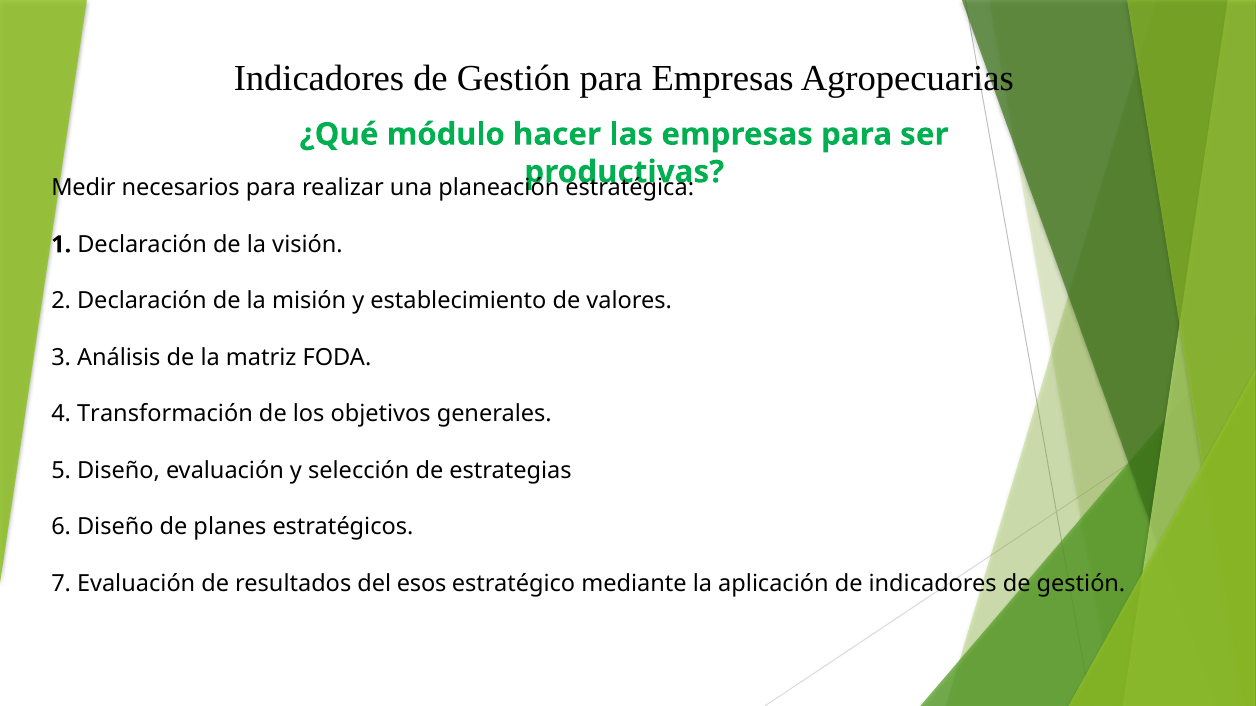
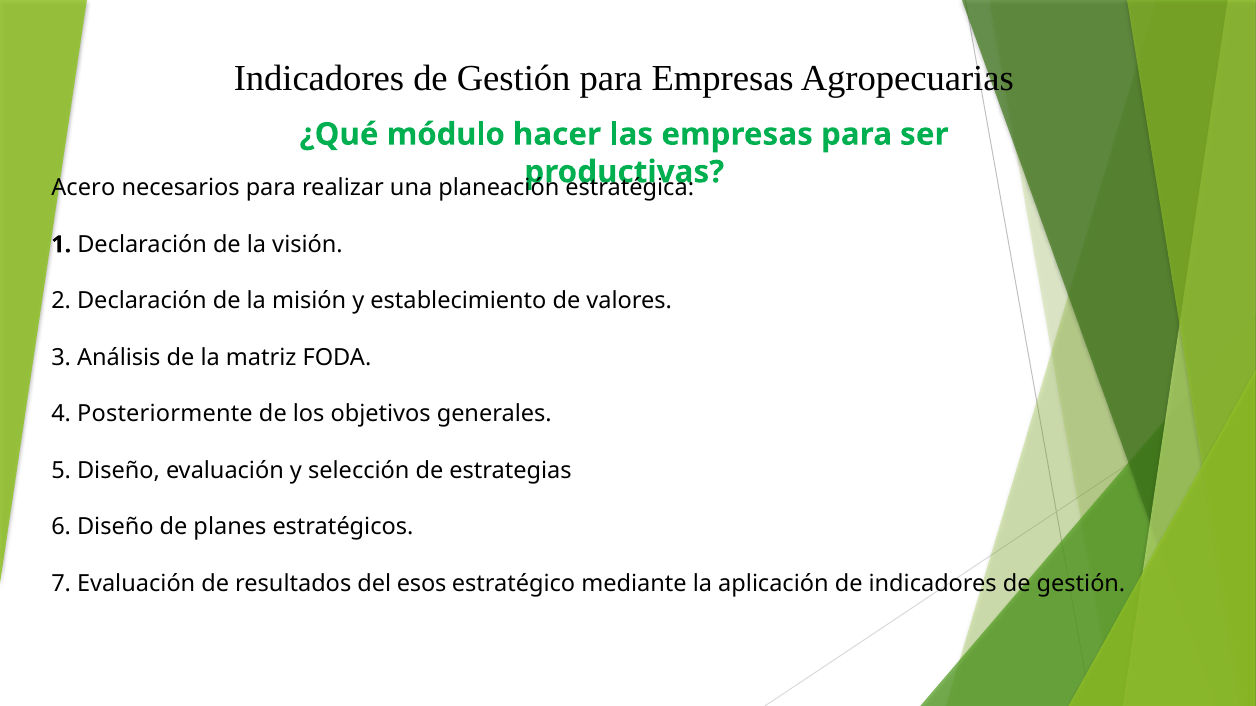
Medir: Medir -> Acero
Transformación: Transformación -> Posteriormente
